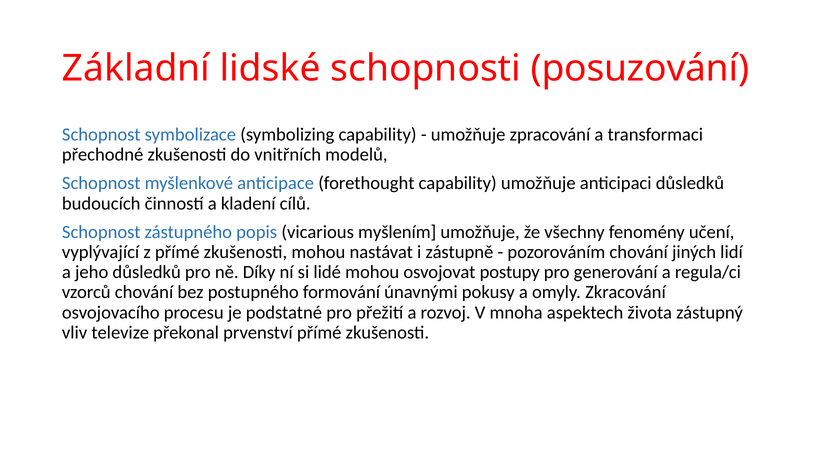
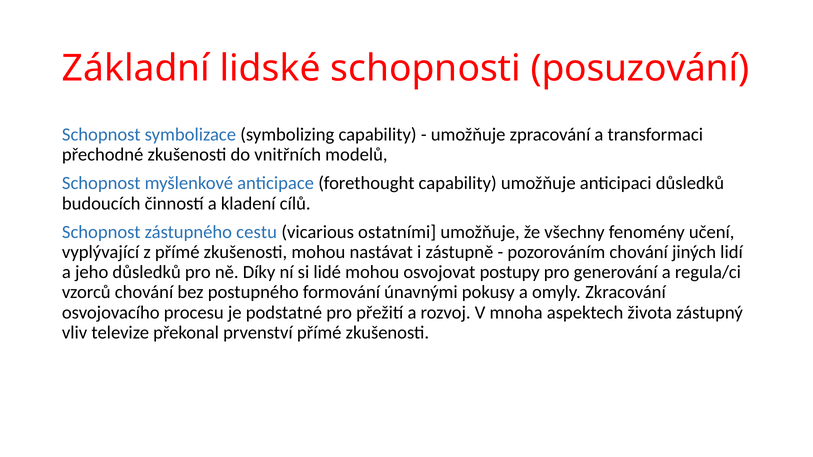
popis: popis -> cestu
myšlením: myšlením -> ostatními
